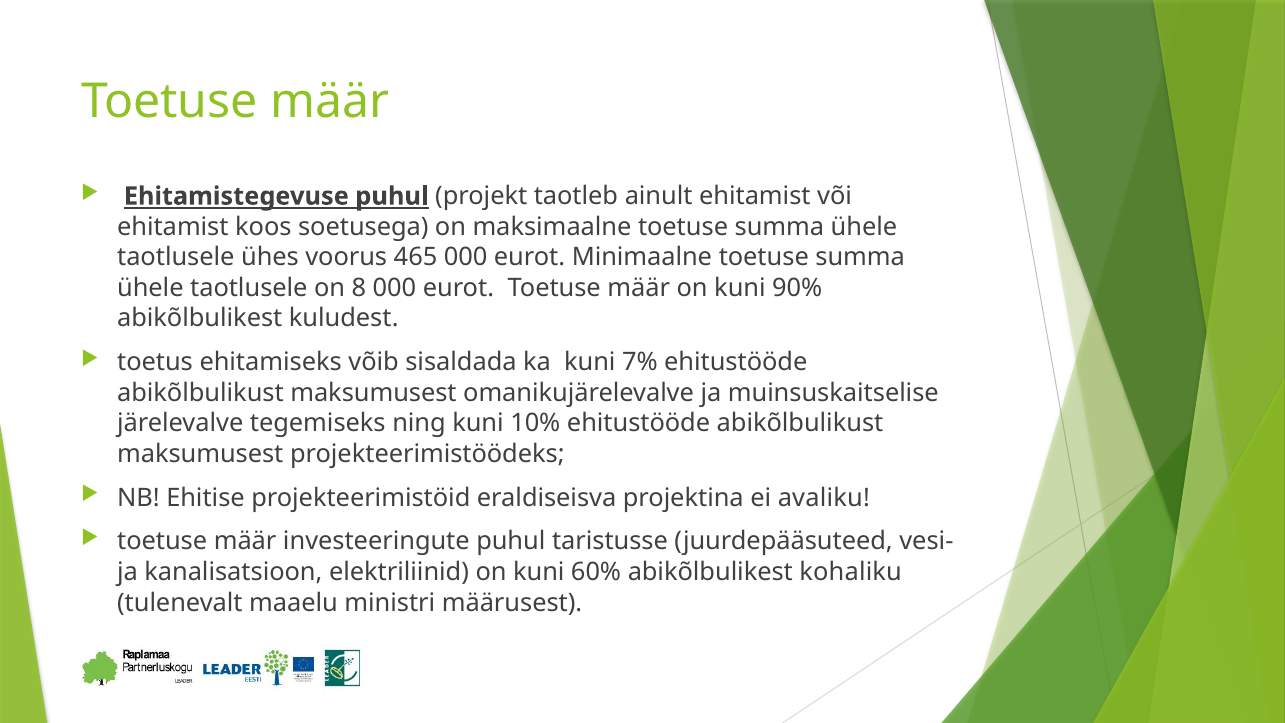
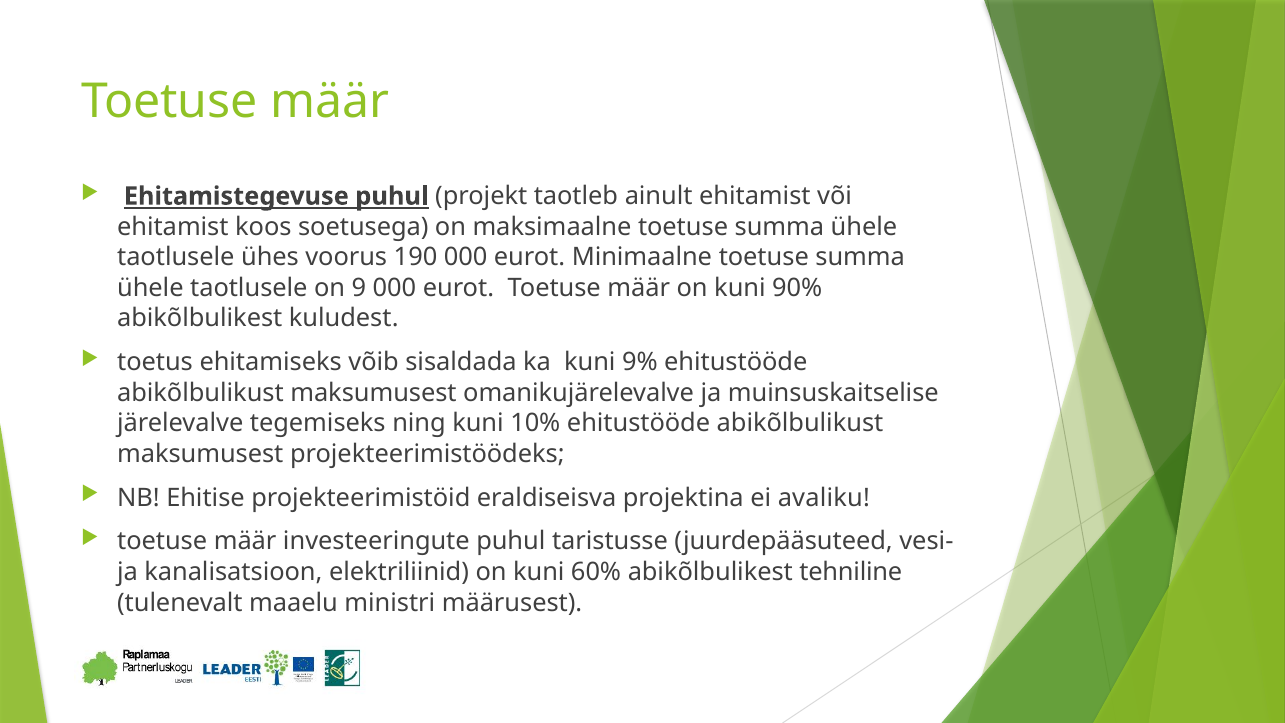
465: 465 -> 190
8: 8 -> 9
7%: 7% -> 9%
kohaliku: kohaliku -> tehniline
